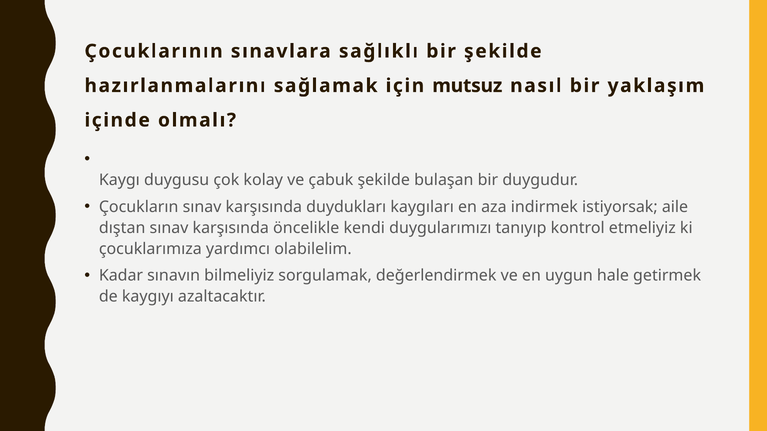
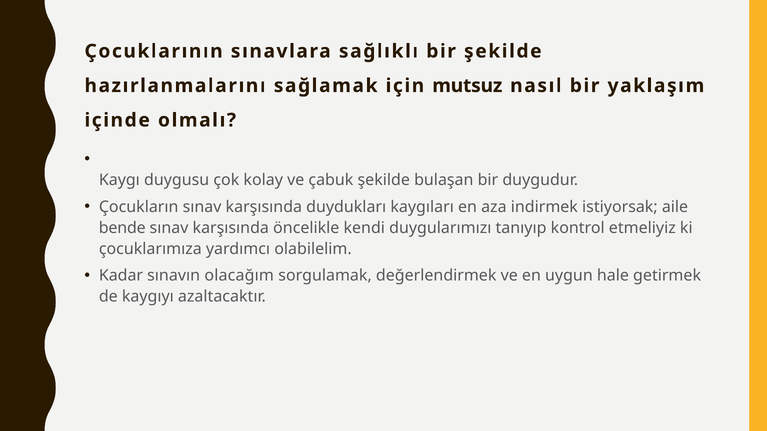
dıştan: dıştan -> bende
bilmeliyiz: bilmeliyiz -> olacağım
